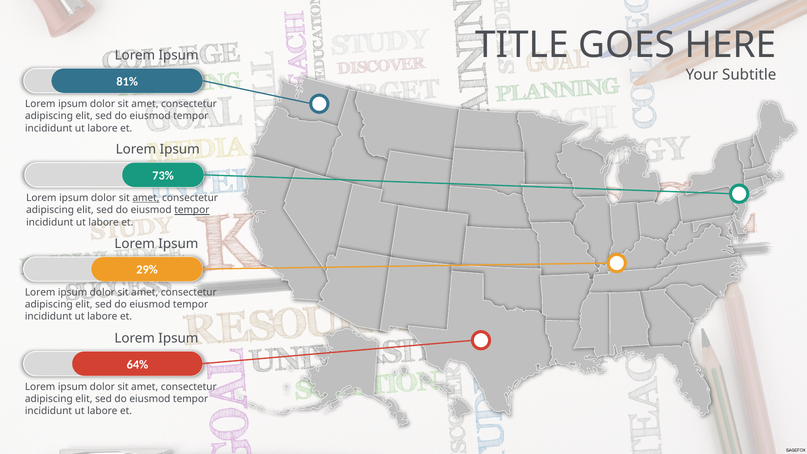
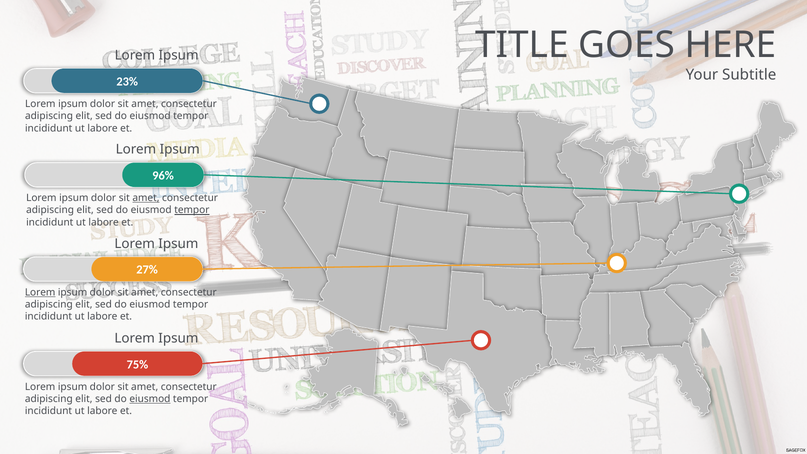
81%: 81% -> 23%
73%: 73% -> 96%
29%: 29% -> 27%
Lorem at (40, 292) underline: none -> present
64%: 64% -> 75%
eiusmod at (150, 399) underline: none -> present
